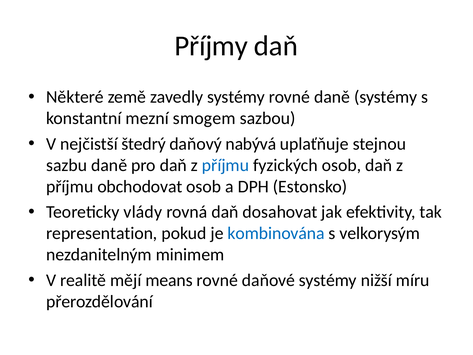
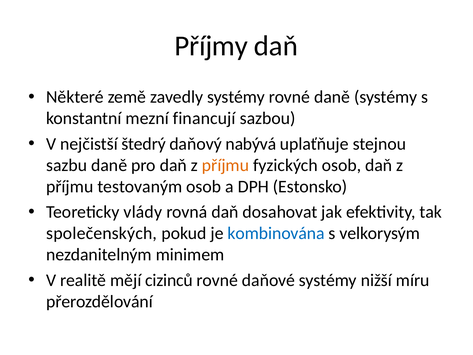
smogem: smogem -> financují
příjmu at (225, 165) colour: blue -> orange
obchodovat: obchodovat -> testovaným
representation: representation -> společenských
means: means -> cizinců
